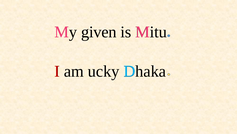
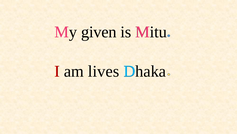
ucky: ucky -> lives
